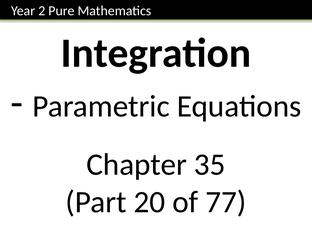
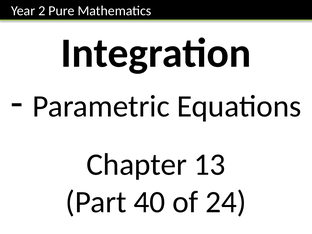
35: 35 -> 13
20: 20 -> 40
77: 77 -> 24
